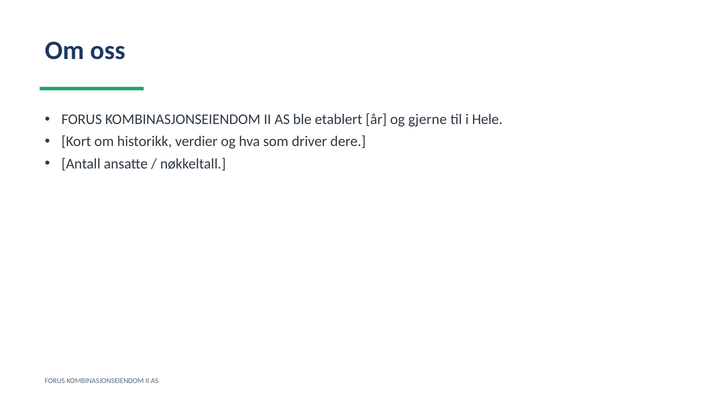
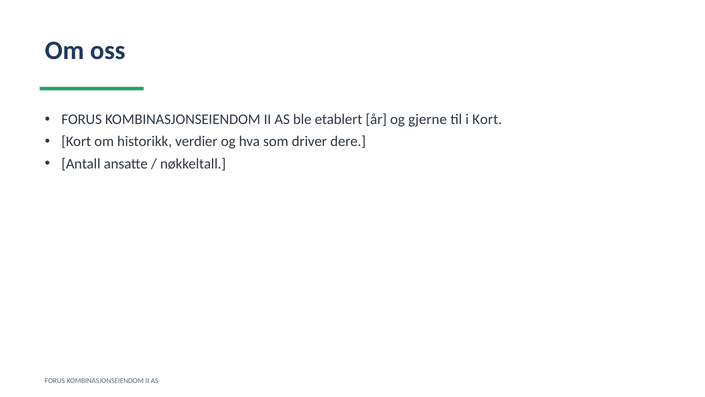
i Hele: Hele -> Kort
